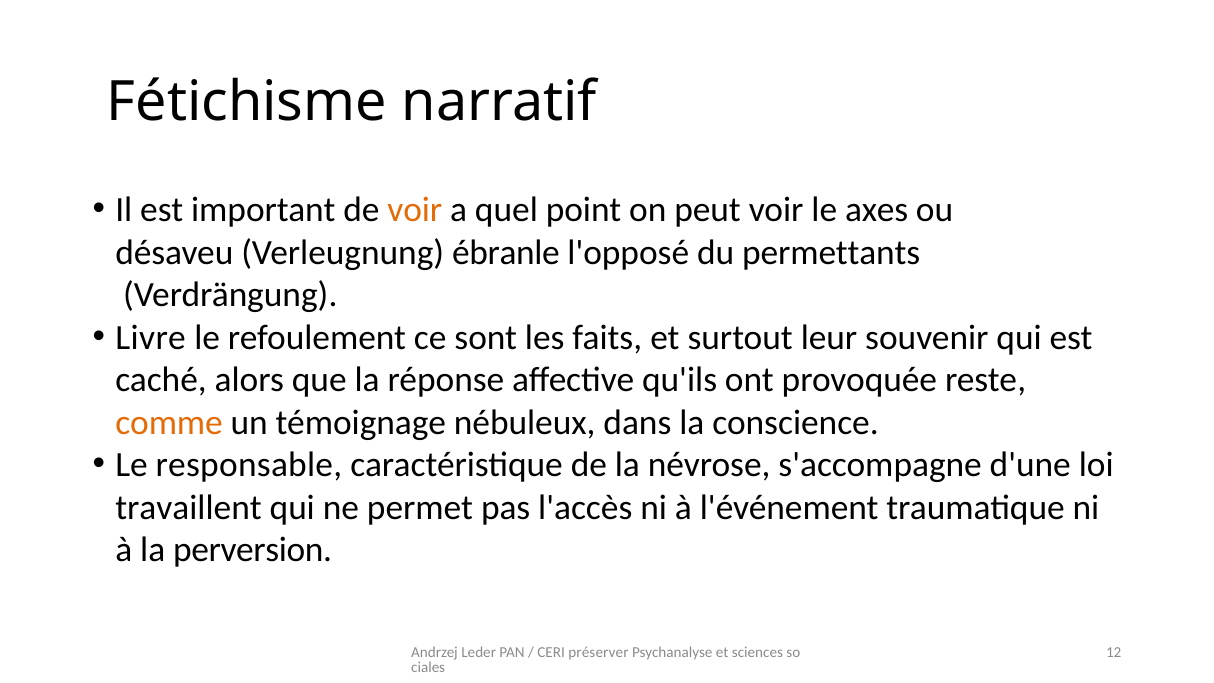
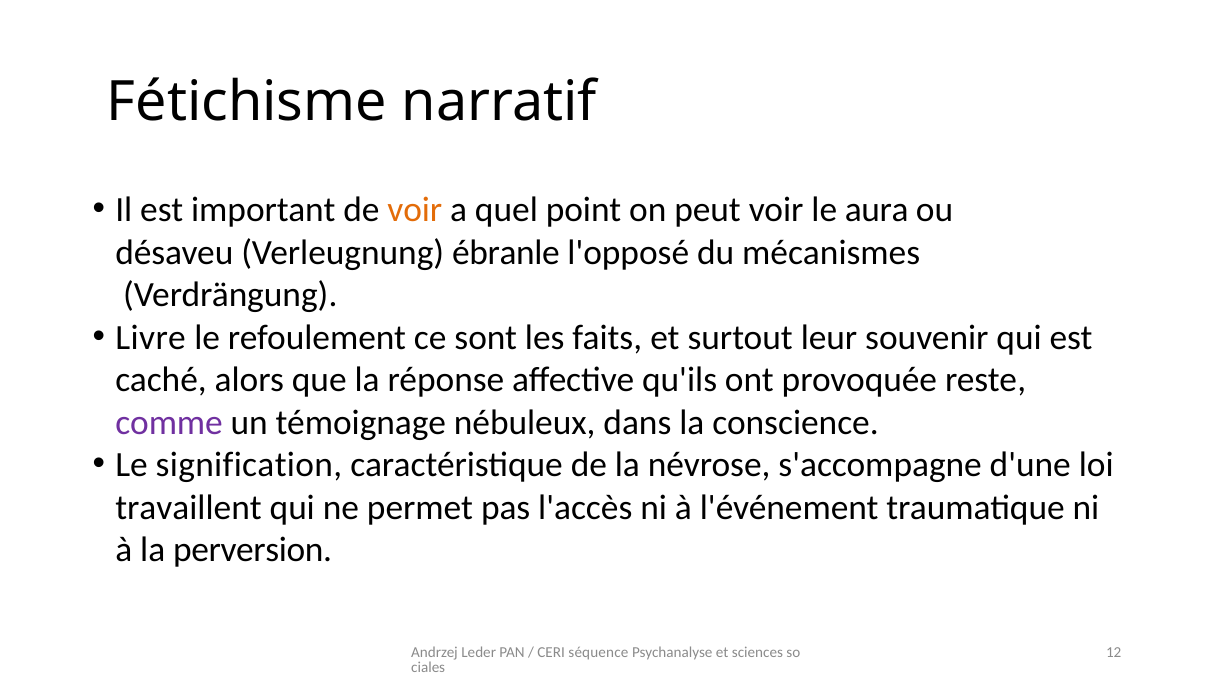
axes: axes -> aura
permettants: permettants -> mécanismes
comme colour: orange -> purple
responsable: responsable -> signification
préserver: préserver -> séquence
